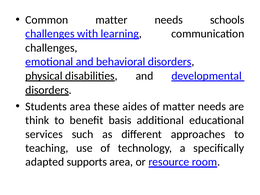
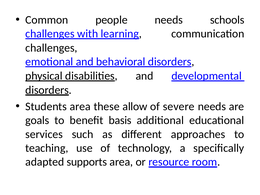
Common matter: matter -> people
aides: aides -> allow
of matter: matter -> severe
think: think -> goals
